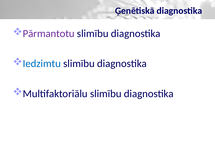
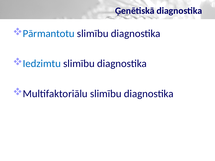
Pārmantotu colour: purple -> blue
